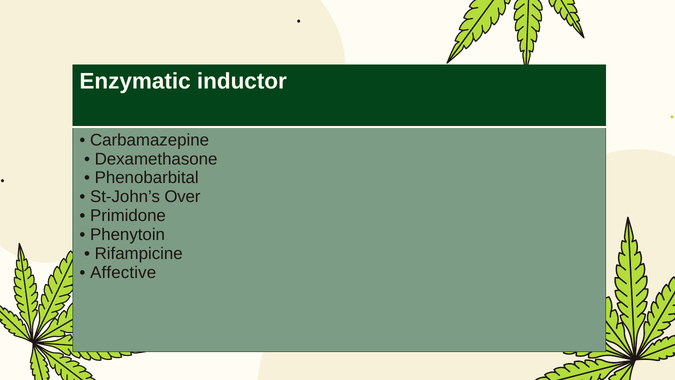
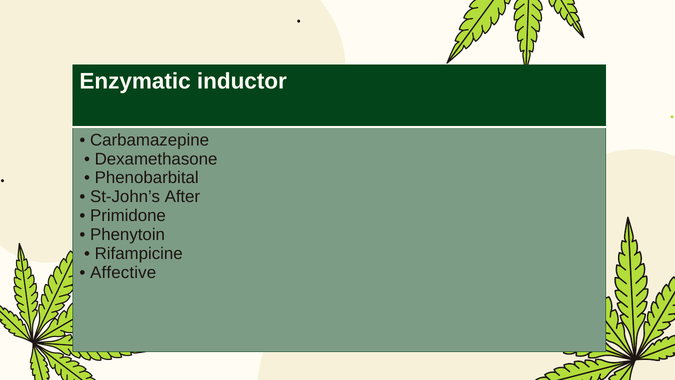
Over: Over -> After
